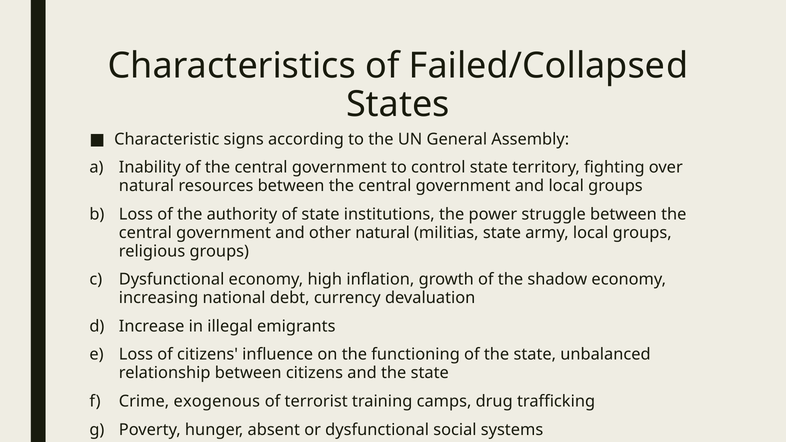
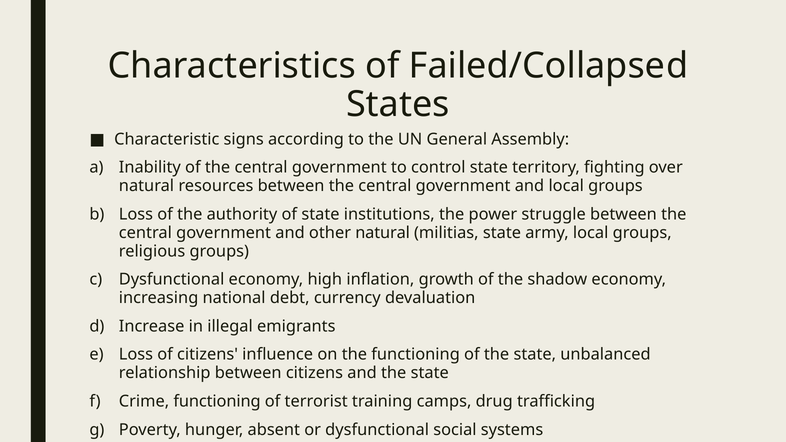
Crime exogenous: exogenous -> functioning
